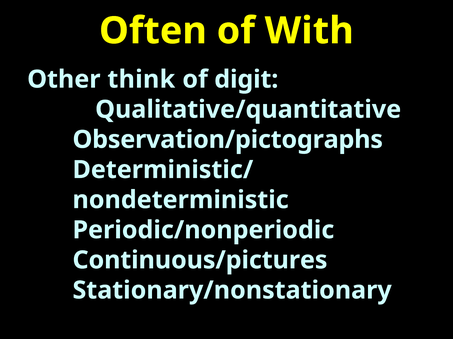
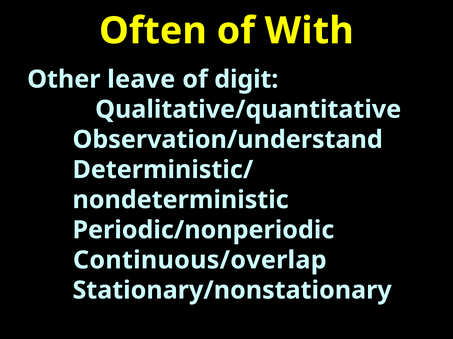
think: think -> leave
Observation/pictographs: Observation/pictographs -> Observation/understand
Continuous/pictures: Continuous/pictures -> Continuous/overlap
